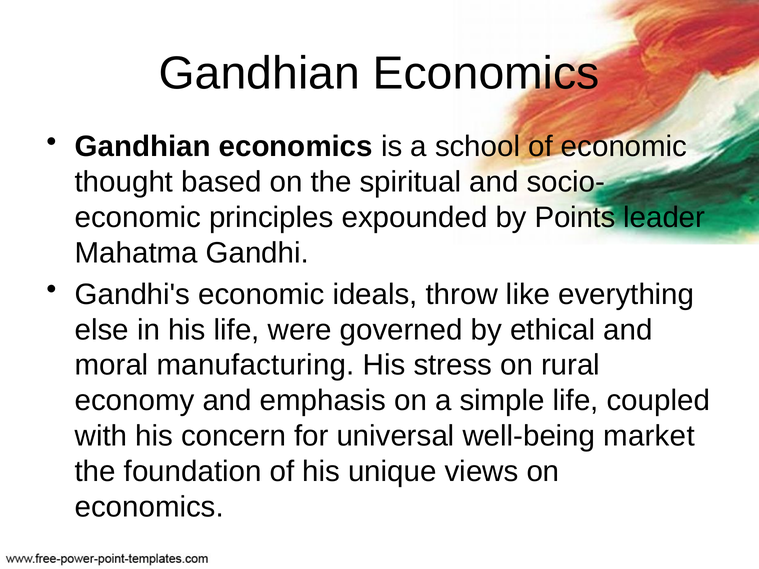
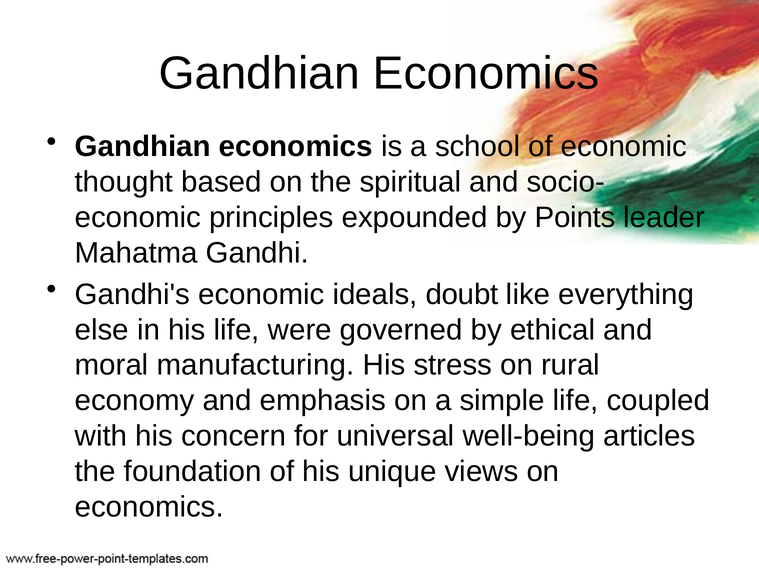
throw: throw -> doubt
market: market -> articles
